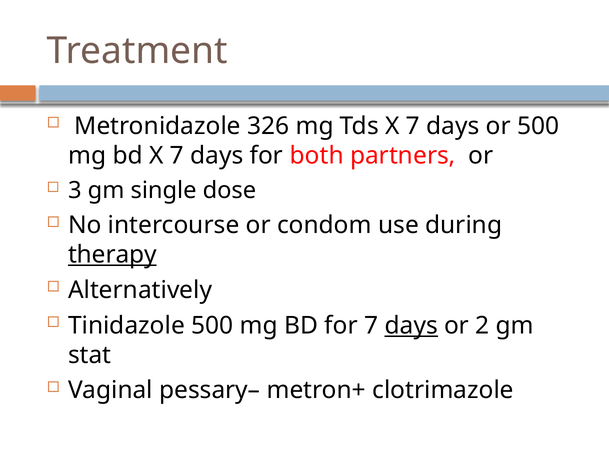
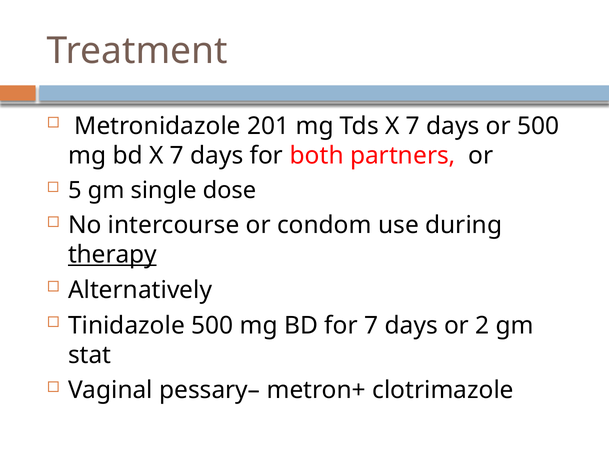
326: 326 -> 201
3: 3 -> 5
days at (411, 325) underline: present -> none
